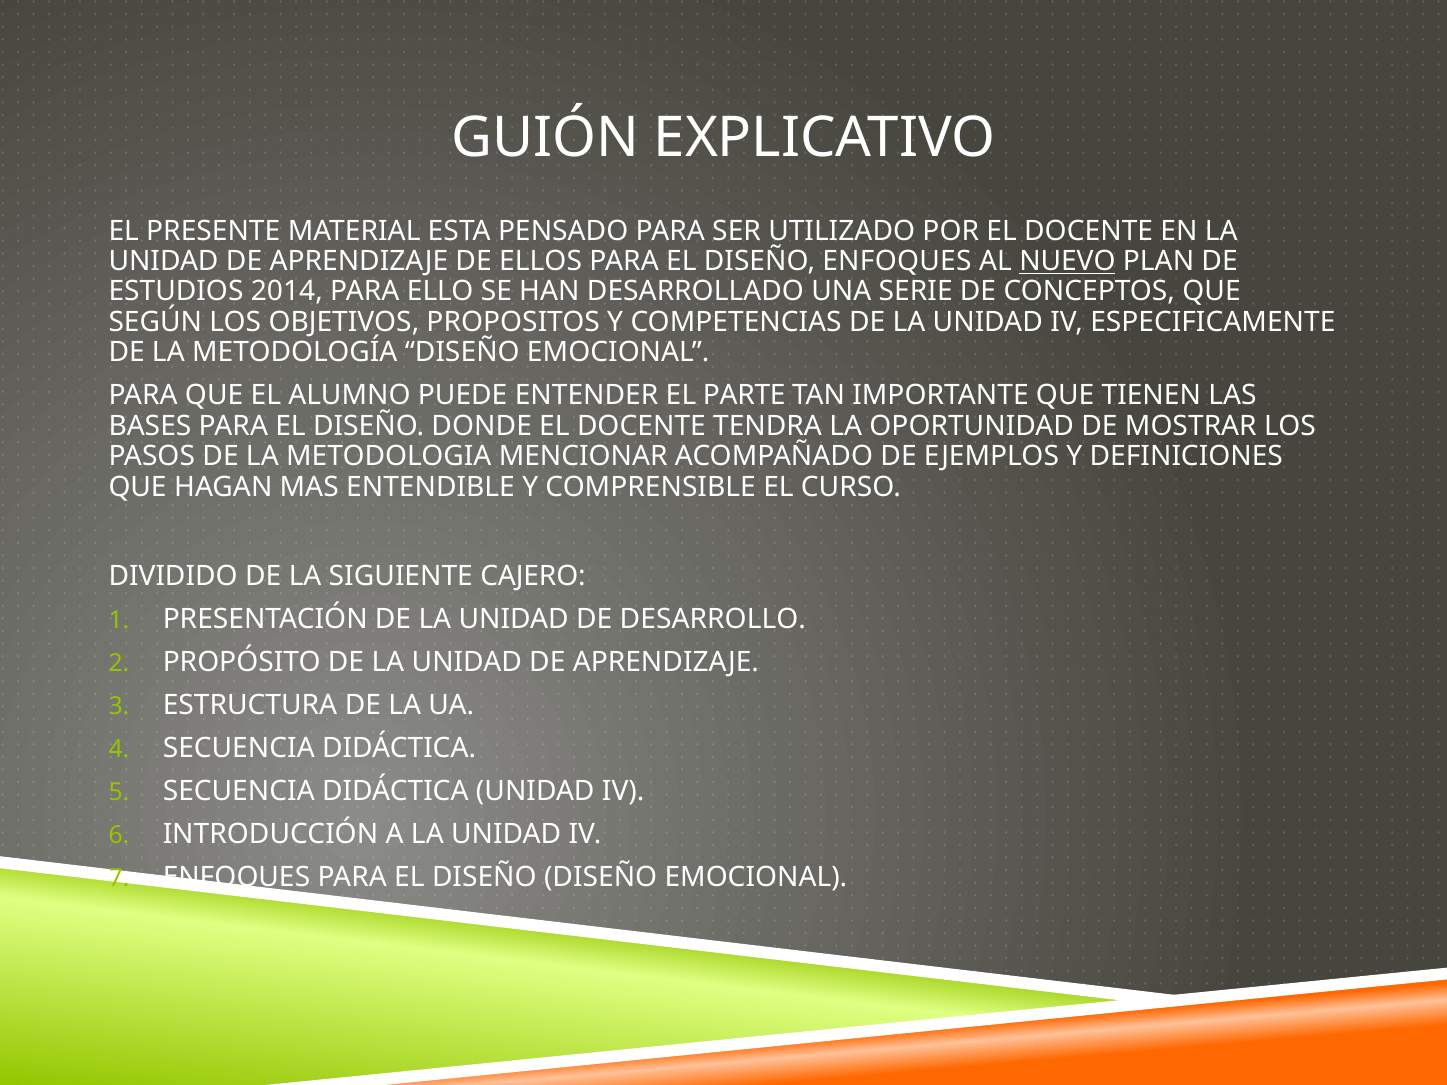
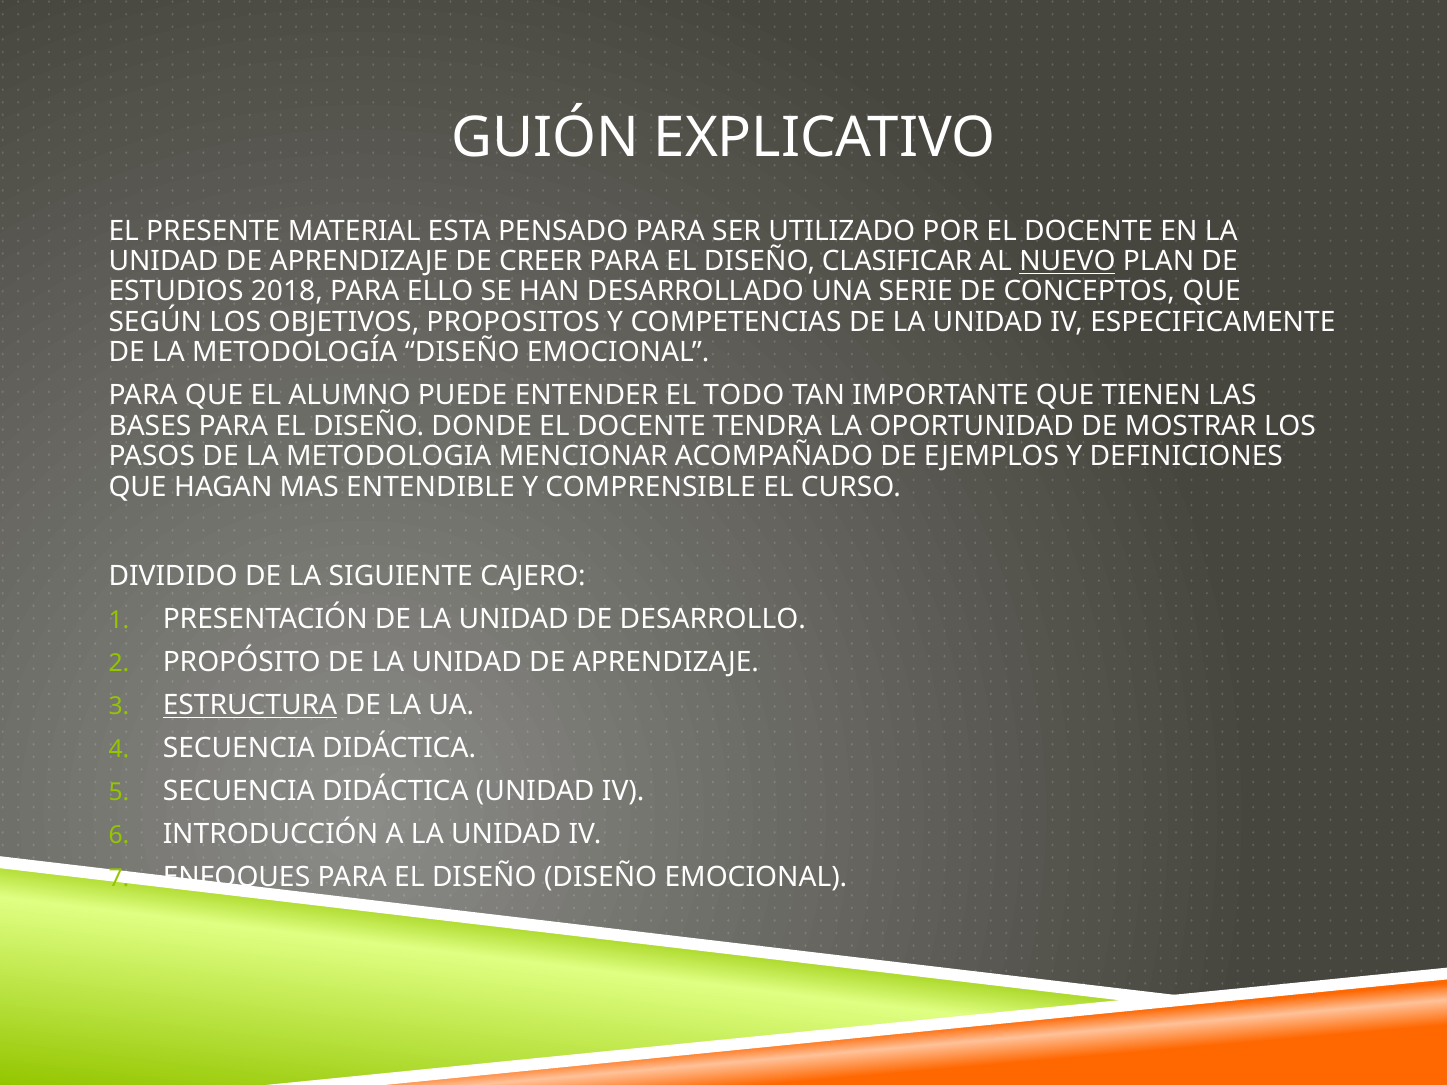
ELLOS: ELLOS -> CREER
DISEÑO ENFOQUES: ENFOQUES -> CLASIFICAR
2014: 2014 -> 2018
PARTE: PARTE -> TODO
ESTRUCTURA underline: none -> present
